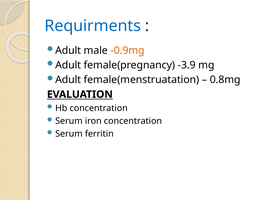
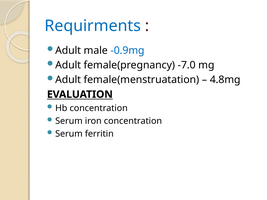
-0.9mg colour: orange -> blue
-3.9: -3.9 -> -7.0
0.8mg: 0.8mg -> 4.8mg
